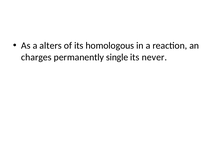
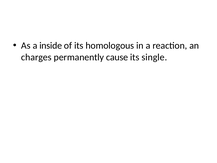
alters: alters -> inside
single: single -> cause
never: never -> single
